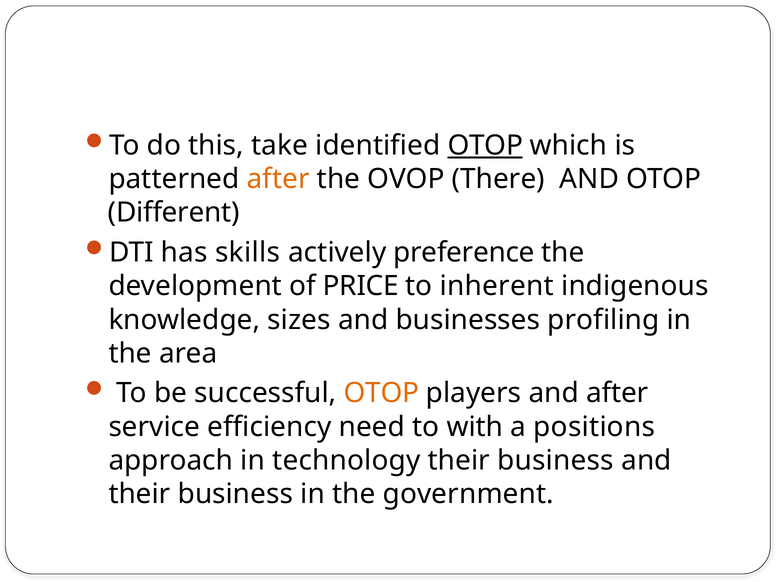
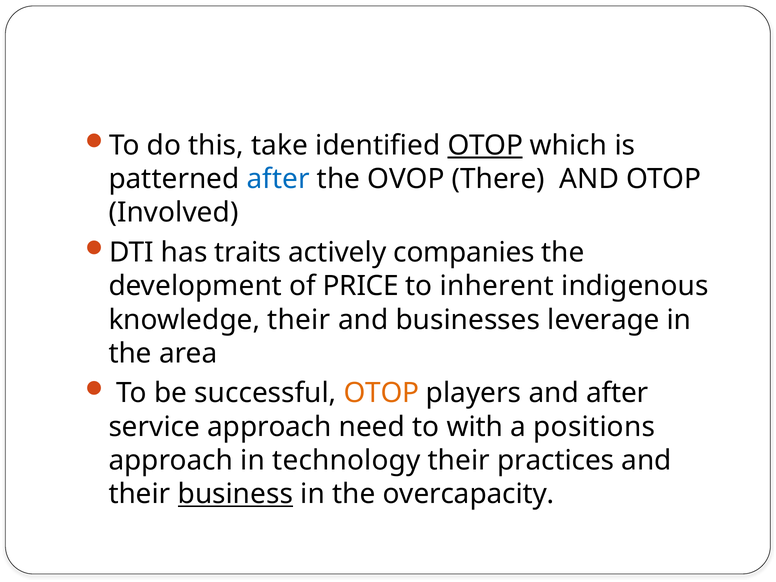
after at (278, 179) colour: orange -> blue
Different: Different -> Involved
skills: skills -> traits
preference: preference -> companies
knowledge sizes: sizes -> their
profiling: profiling -> leverage
service efficiency: efficiency -> approach
business at (556, 460): business -> practices
business at (235, 494) underline: none -> present
government: government -> overcapacity
